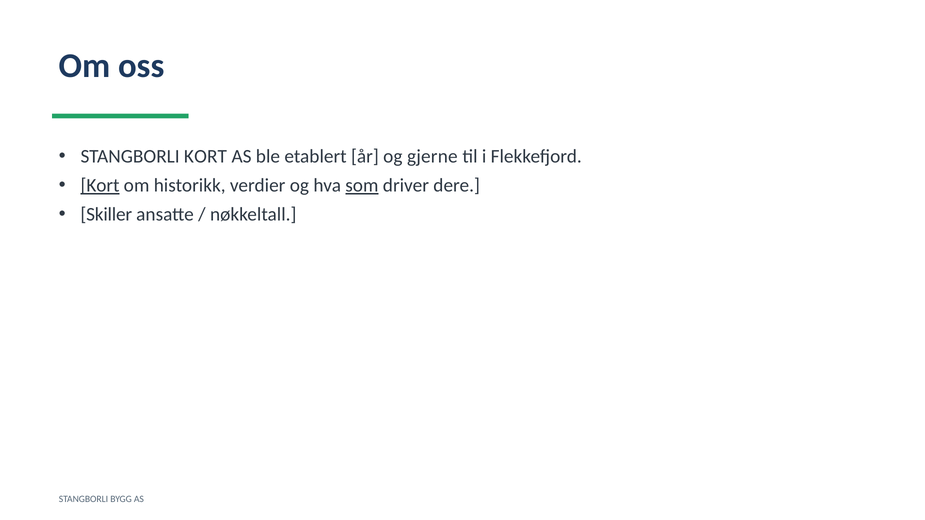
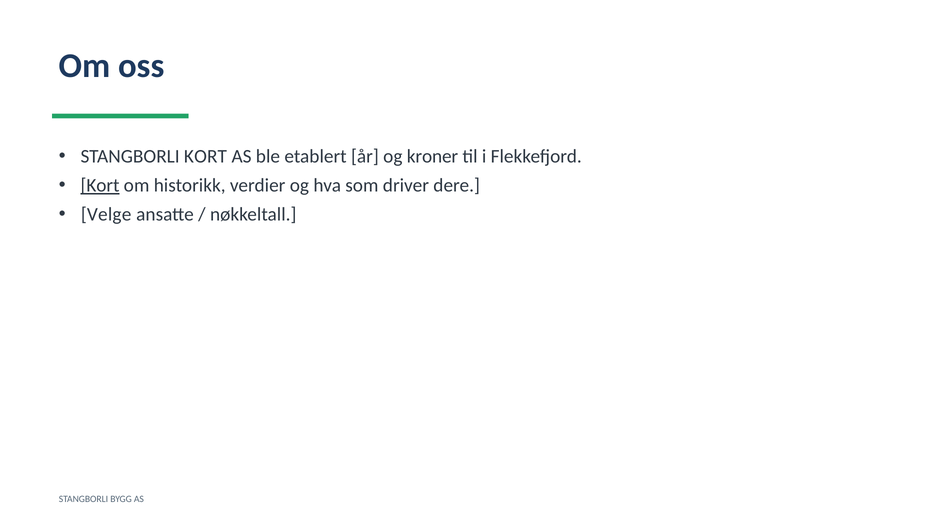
gjerne: gjerne -> kroner
som underline: present -> none
Skiller: Skiller -> Velge
